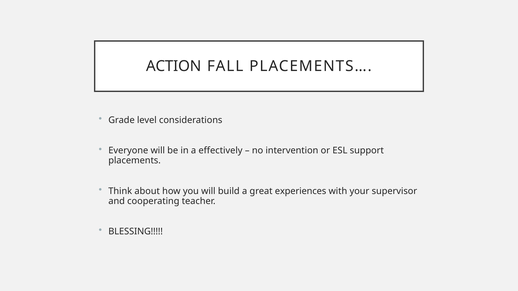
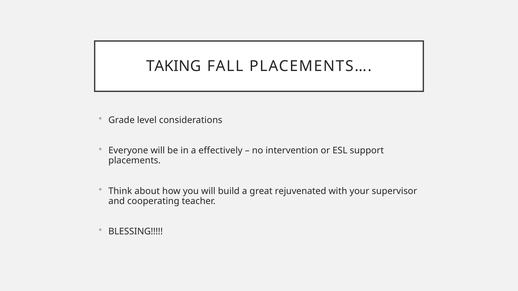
ACTION: ACTION -> TAKING
experiences: experiences -> rejuvenated
